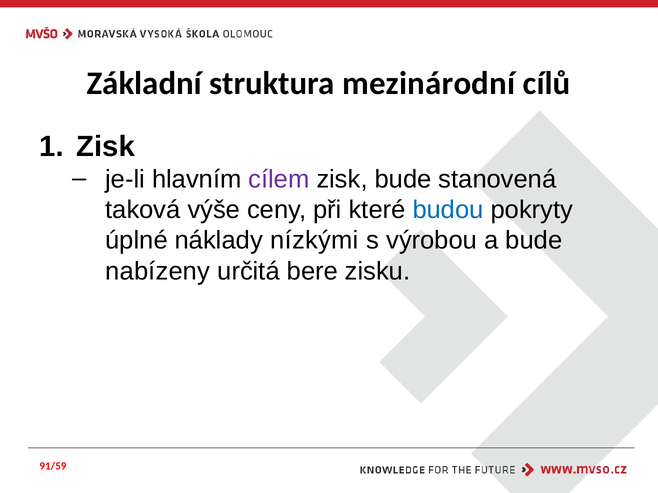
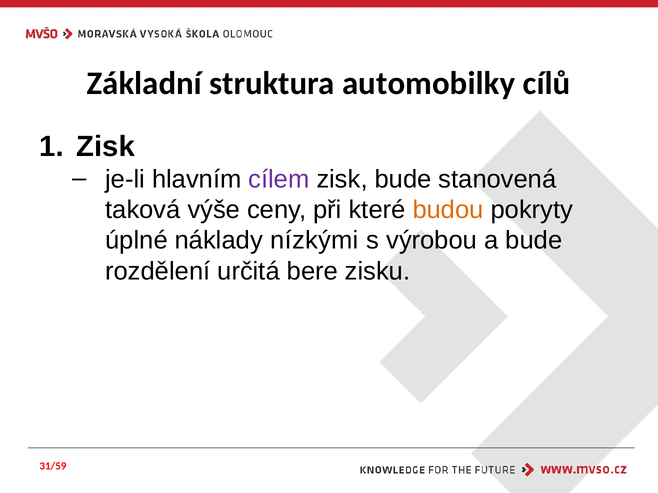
mezinárodní: mezinárodní -> automobilky
budou colour: blue -> orange
nabízeny: nabízeny -> rozdělení
91/59: 91/59 -> 31/59
